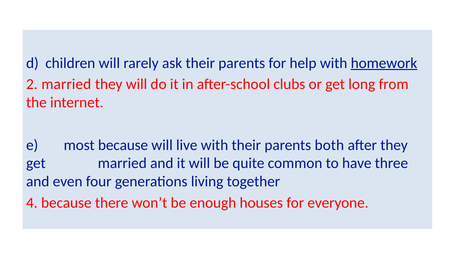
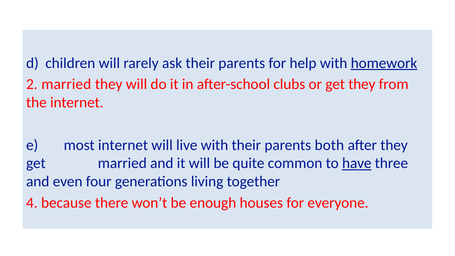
get long: long -> they
most because: because -> internet
have underline: none -> present
